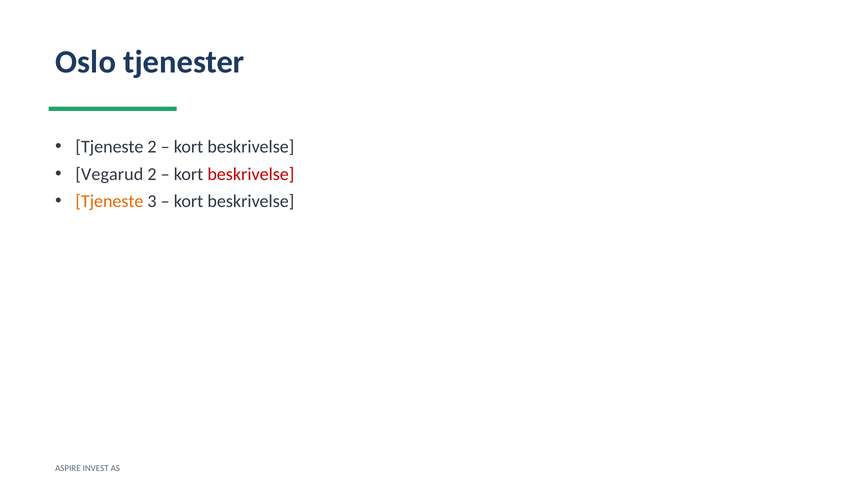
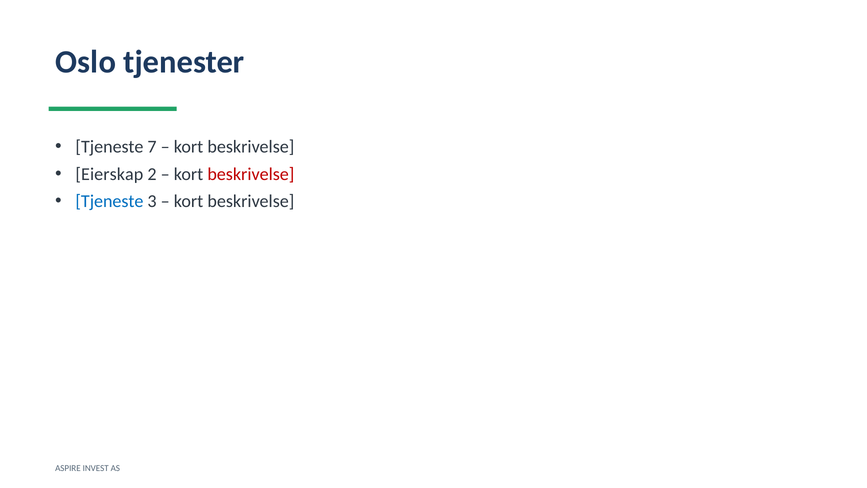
Tjeneste 2: 2 -> 7
Vegarud: Vegarud -> Eierskap
Tjeneste at (109, 201) colour: orange -> blue
